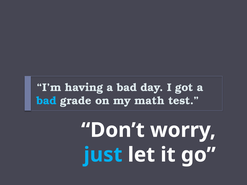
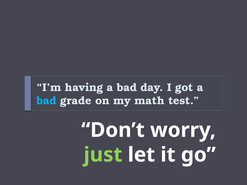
just colour: light blue -> light green
